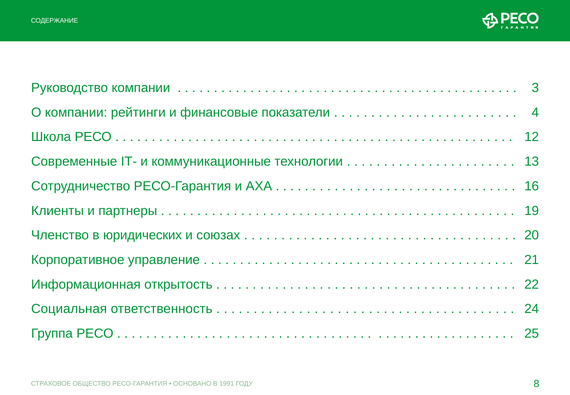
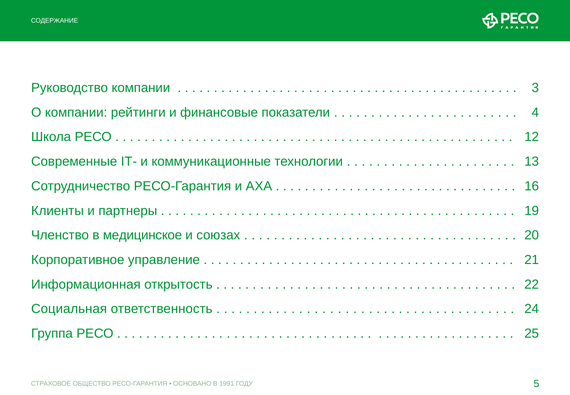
юридических: юридических -> медицинское
8: 8 -> 5
